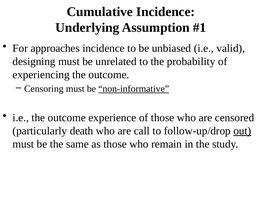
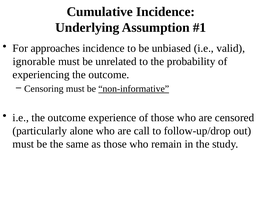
designing: designing -> ignorable
death: death -> alone
out underline: present -> none
